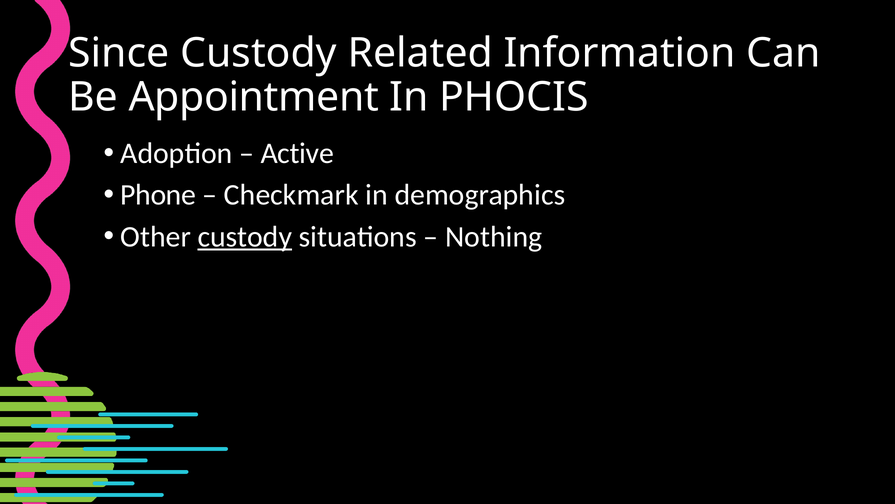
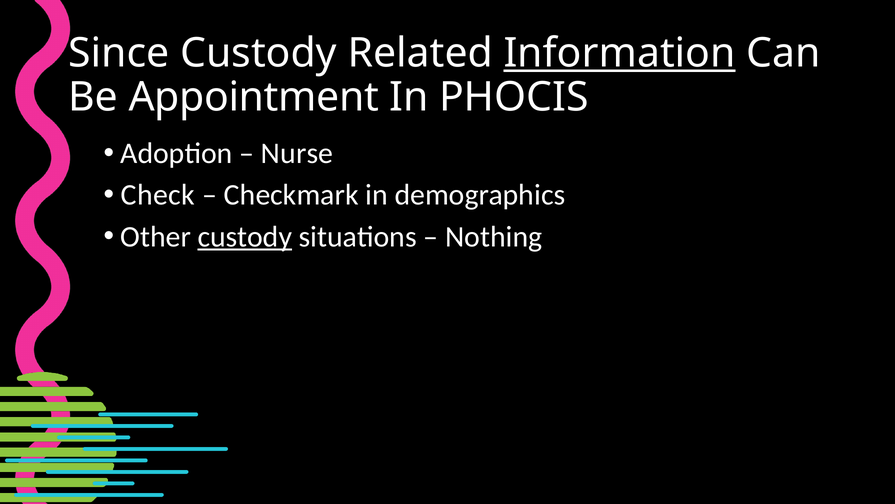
Information underline: none -> present
Active: Active -> Nurse
Phone: Phone -> Check
